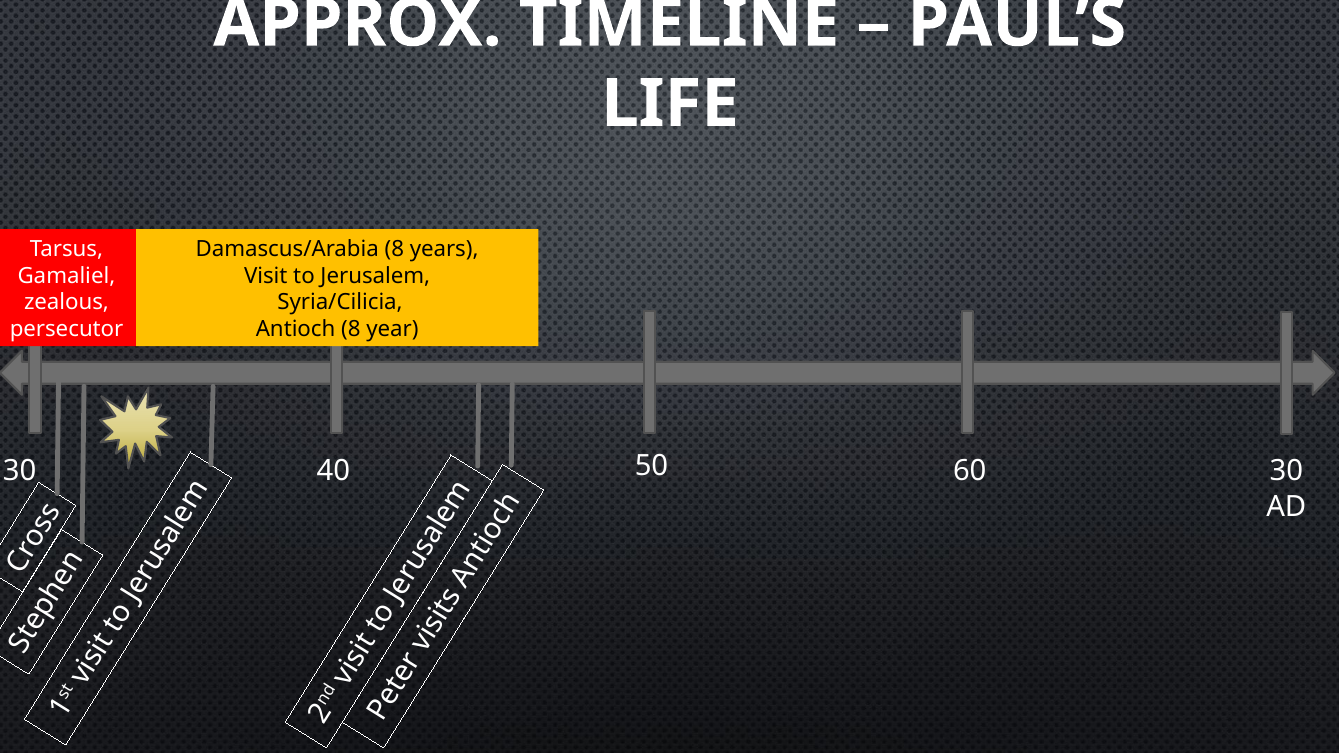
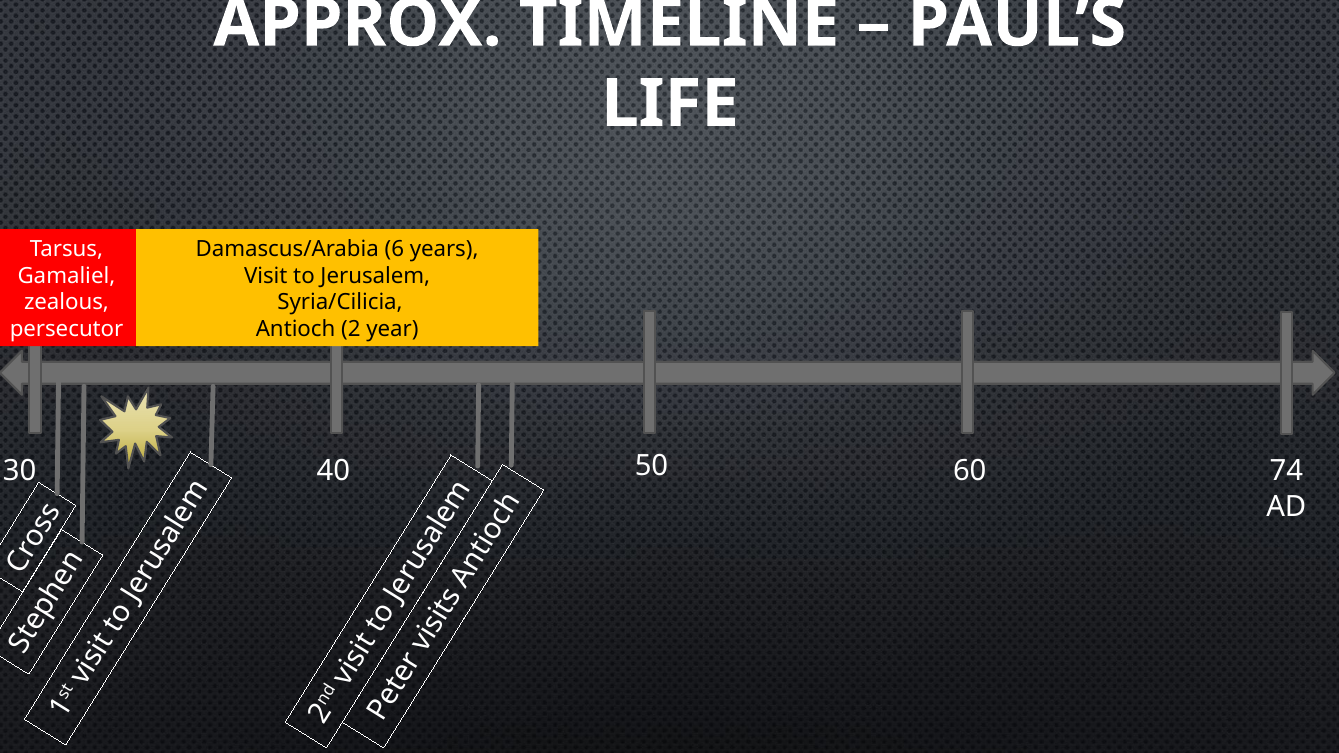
Damascus/Arabia 8: 8 -> 6
Antioch 8: 8 -> 2
60 30: 30 -> 74
